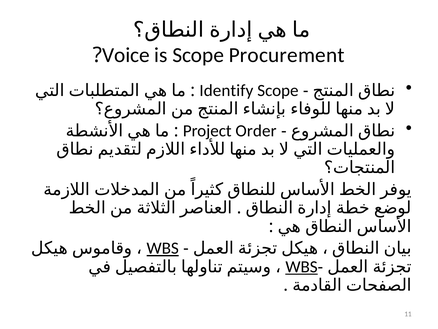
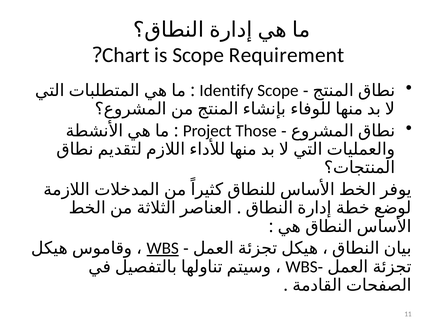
Voice: Voice -> Chart
Procurement: Procurement -> Requirement
Order: Order -> Those
WBS at (302, 266) underline: present -> none
